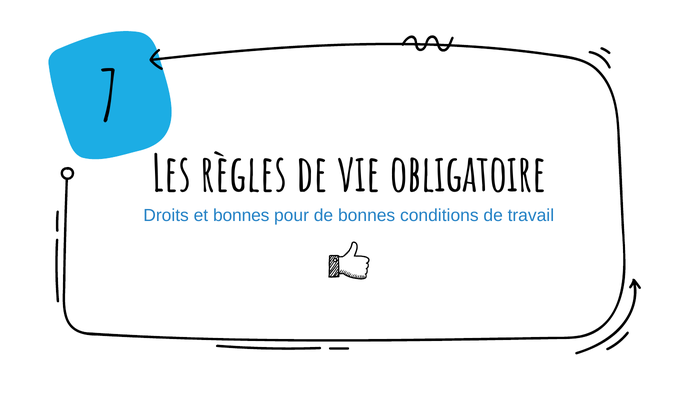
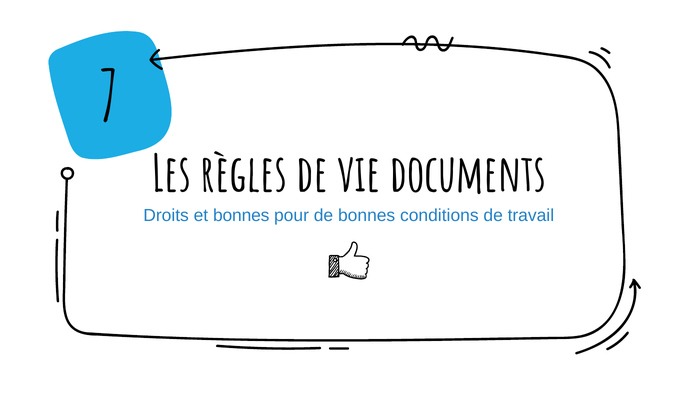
obligatoire: obligatoire -> documents
